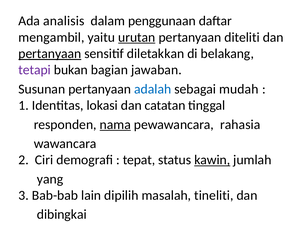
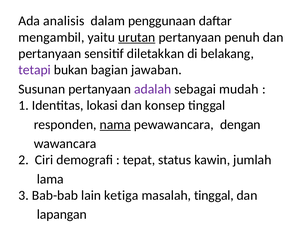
diteliti: diteliti -> penuh
pertanyaan at (50, 54) underline: present -> none
adalah colour: blue -> purple
catatan: catatan -> konsep
rahasia: rahasia -> dengan
kawin underline: present -> none
yang: yang -> lama
dipilih: dipilih -> ketiga
masalah tineliti: tineliti -> tinggal
dibingkai: dibingkai -> lapangan
